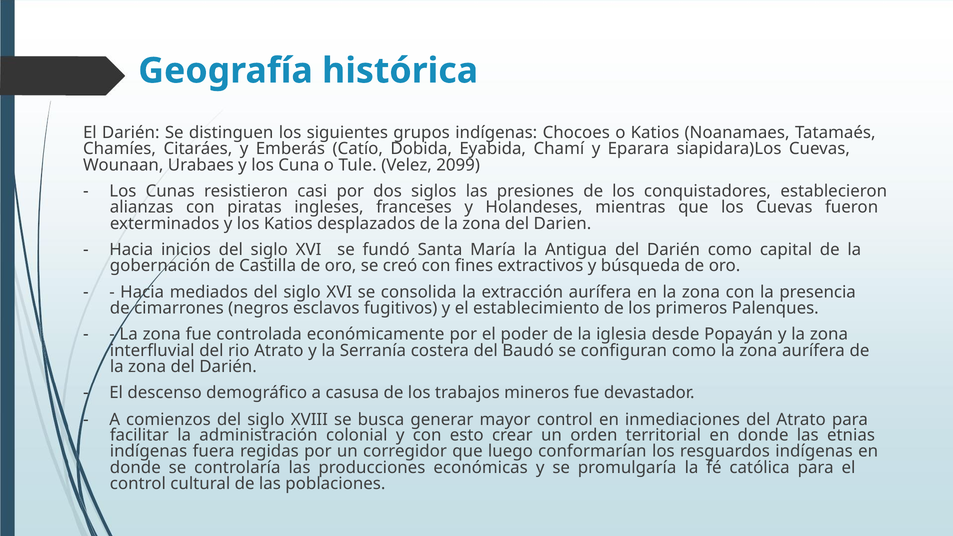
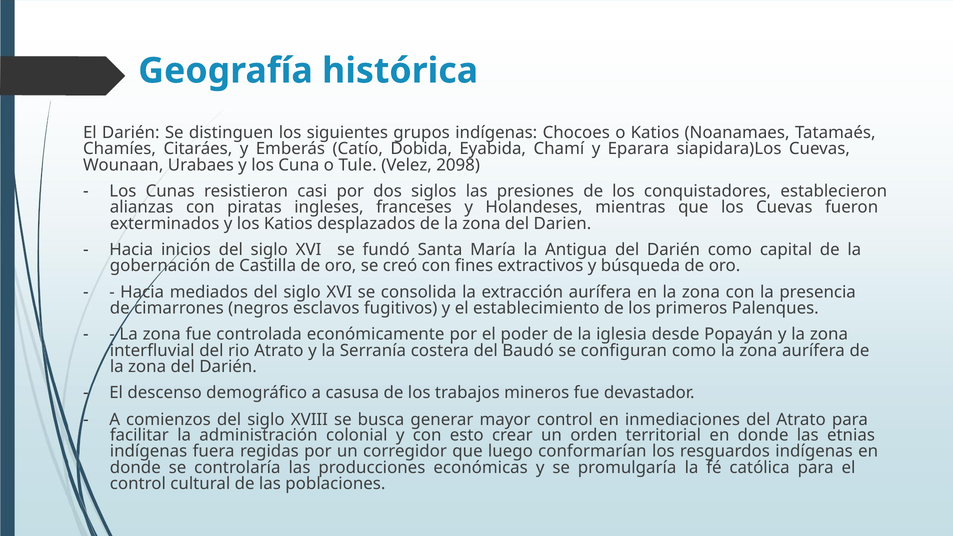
2099: 2099 -> 2098
